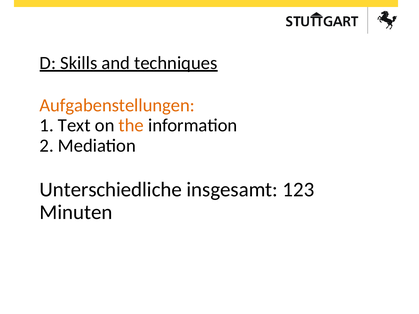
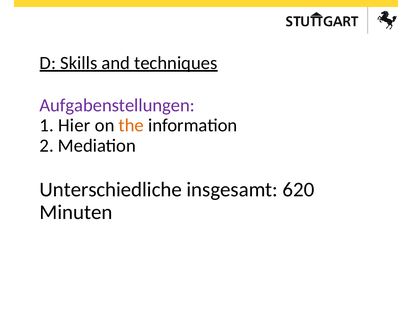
Aufgabenstellungen colour: orange -> purple
Text: Text -> Hier
123: 123 -> 620
